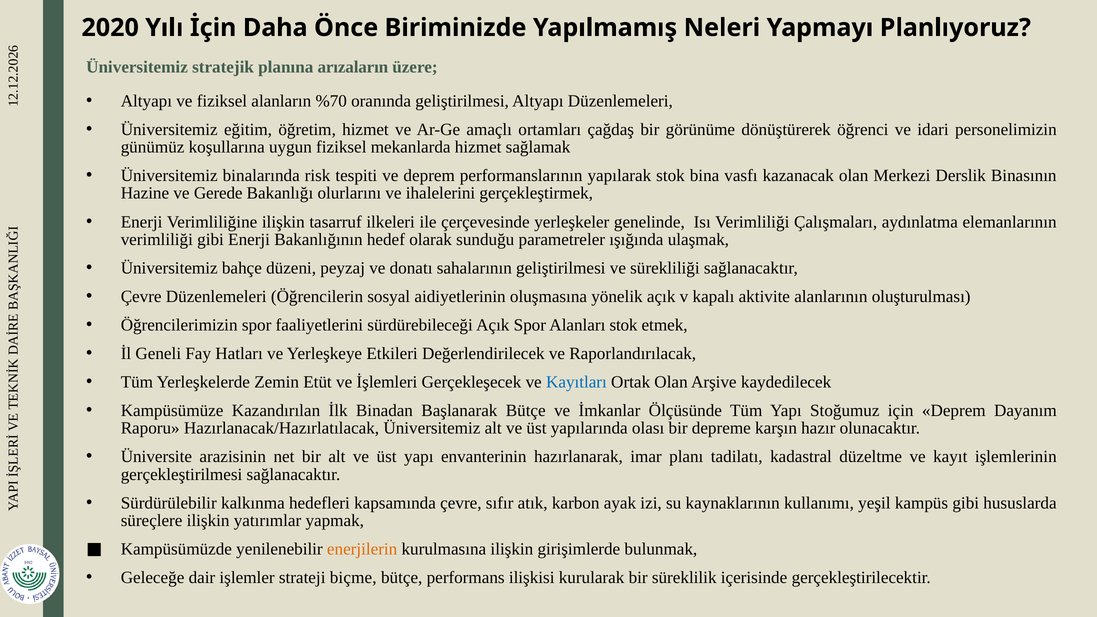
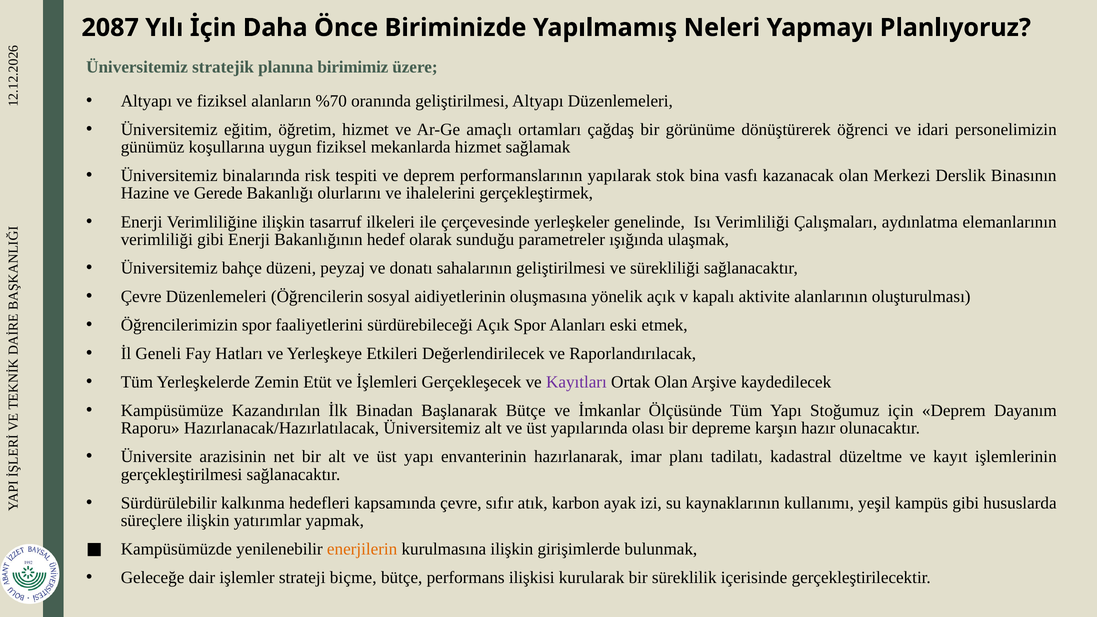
2020: 2020 -> 2087
arızaların: arızaların -> birimimiz
Alanları stok: stok -> eski
Kayıtları colour: blue -> purple
